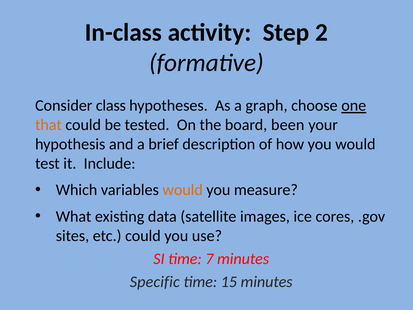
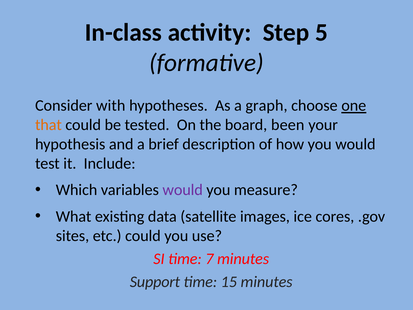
2: 2 -> 5
class: class -> with
would at (183, 190) colour: orange -> purple
Specific: Specific -> Support
